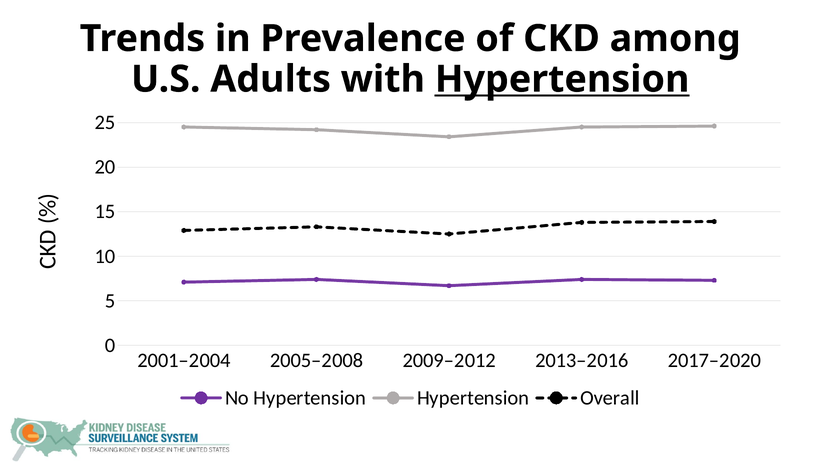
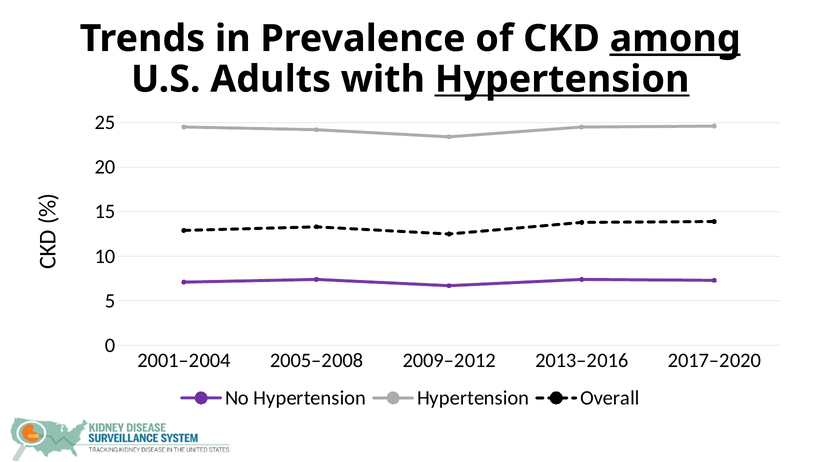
among underline: none -> present
